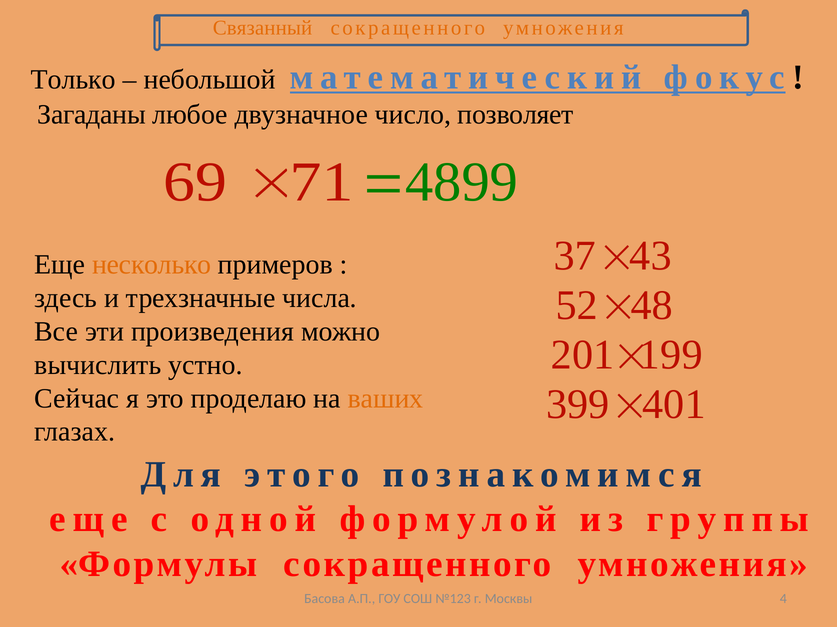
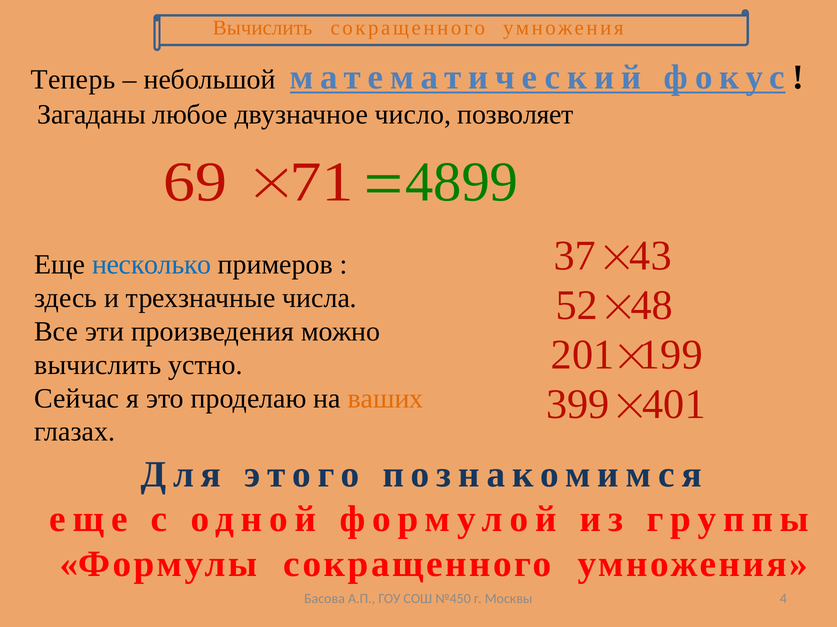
Связанный at (263, 28): Связанный -> Вычислить
Только: Только -> Теперь
несколько colour: orange -> blue
№123: №123 -> №450
